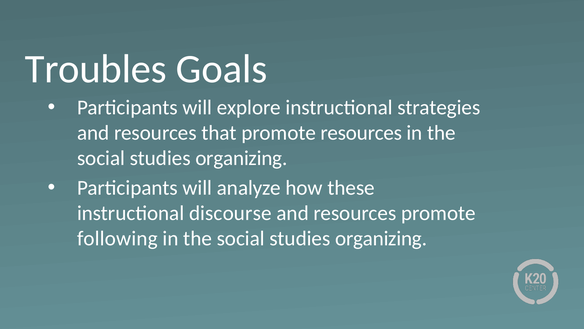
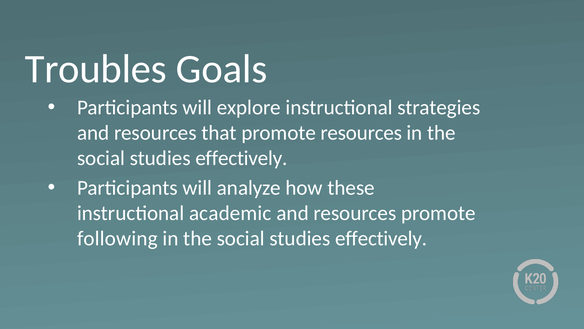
organizing at (241, 158): organizing -> effectively
discourse: discourse -> academic
organizing at (381, 238): organizing -> effectively
